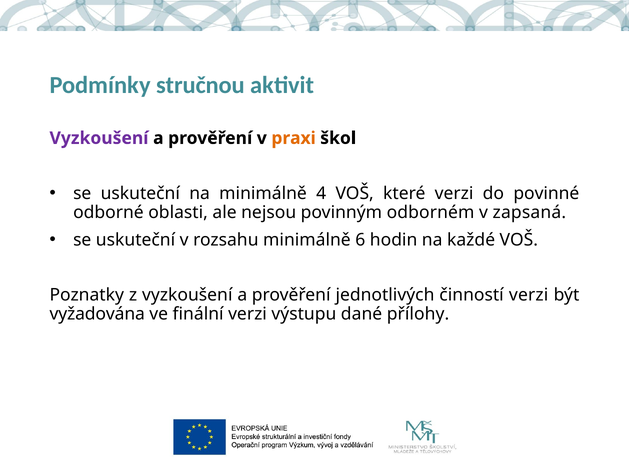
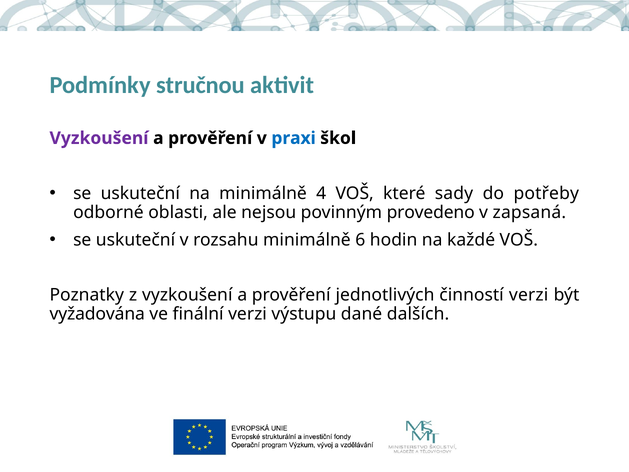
praxi colour: orange -> blue
které verzi: verzi -> sady
povinné: povinné -> potřeby
odborném: odborném -> provedeno
přílohy: přílohy -> dalších
